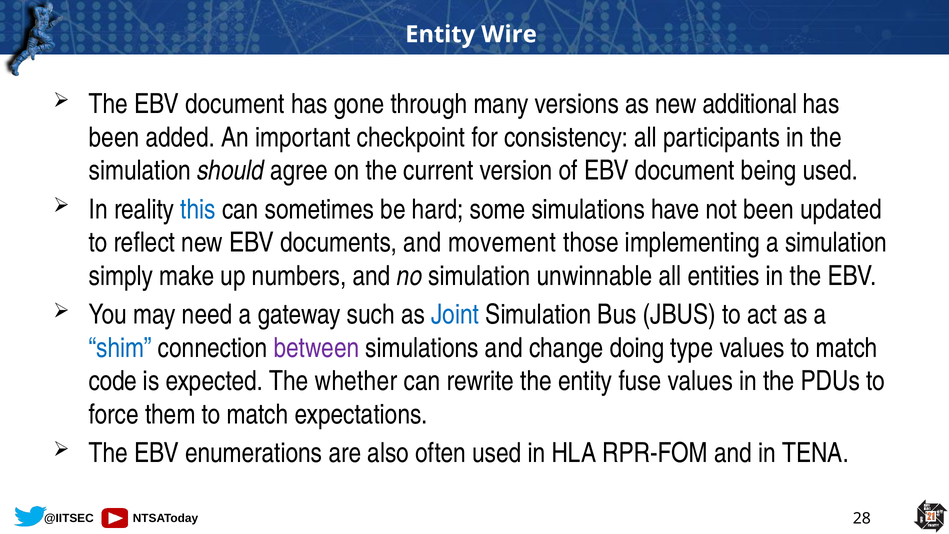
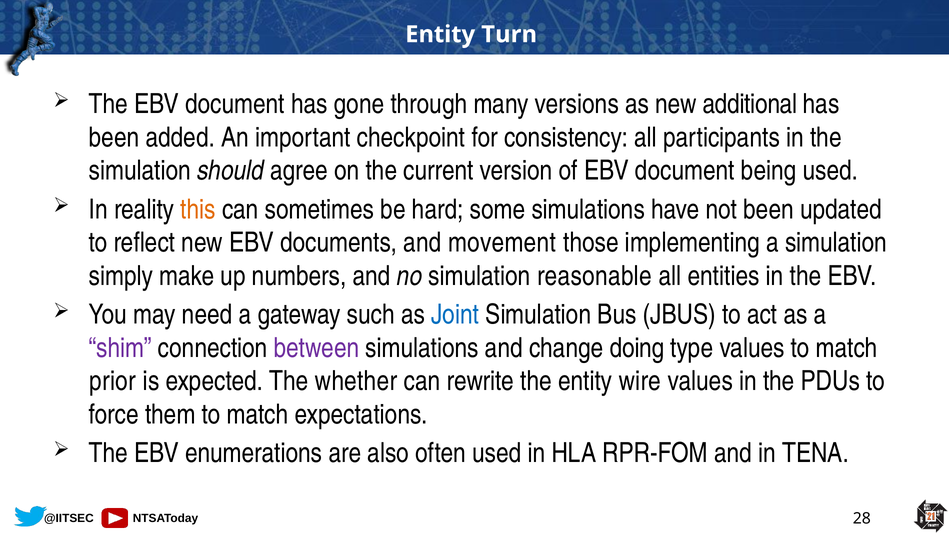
Wire: Wire -> Turn
this colour: blue -> orange
unwinnable: unwinnable -> reasonable
shim colour: blue -> purple
code: code -> prior
fuse: fuse -> wire
